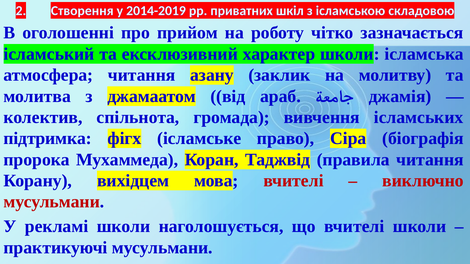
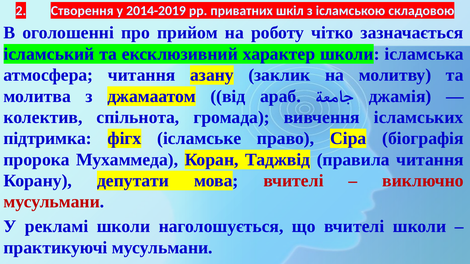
вихідцем: вихідцем -> депутати
